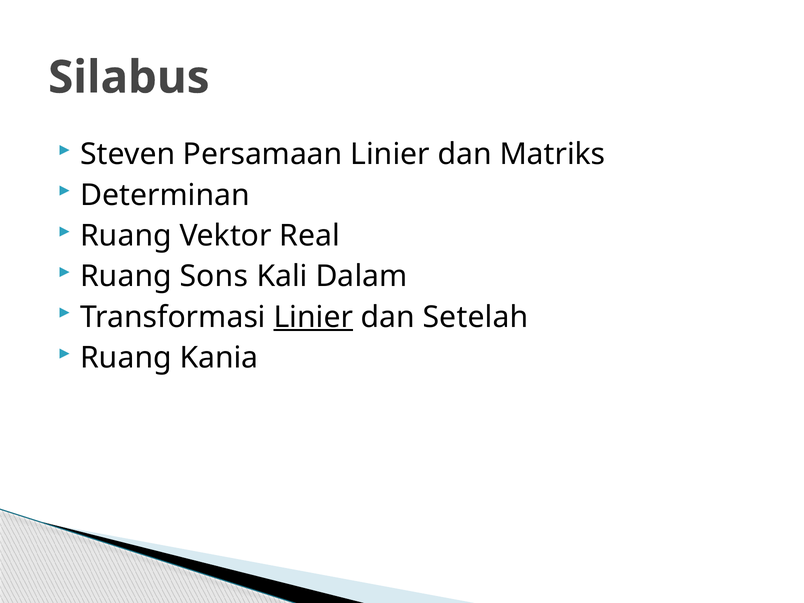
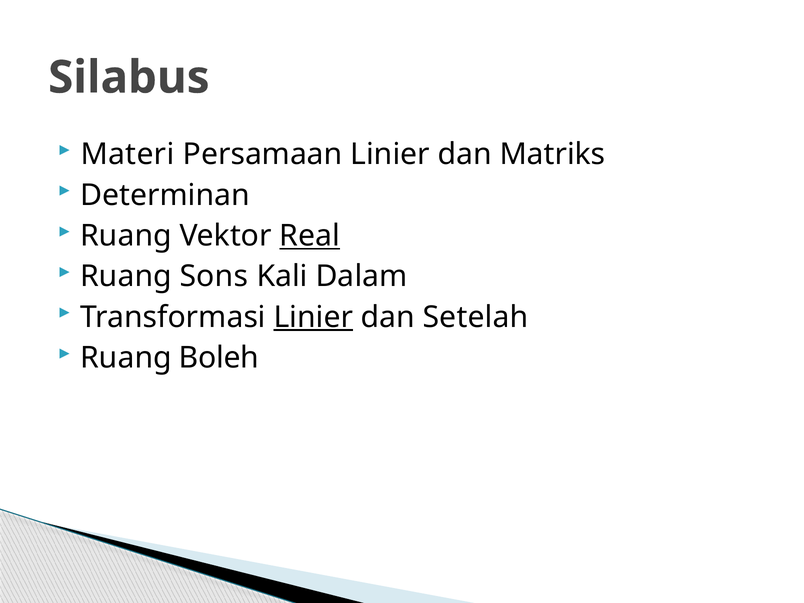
Steven: Steven -> Materi
Real underline: none -> present
Kania: Kania -> Boleh
